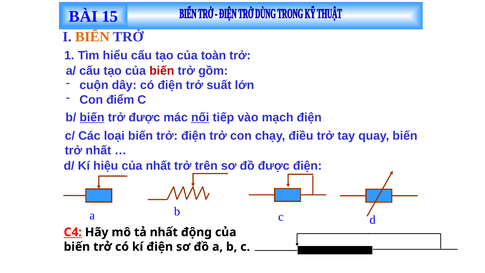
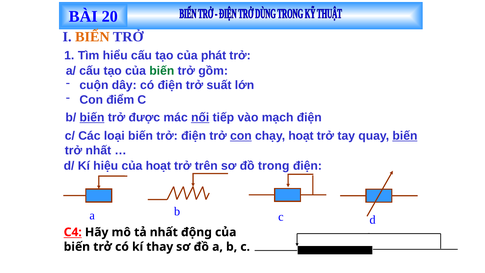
15: 15 -> 20
toàn: toàn -> phát
biến at (162, 71) colour: red -> green
con at (241, 136) underline: none -> present
chạy điều: điều -> hoạt
biến at (405, 136) underline: none -> present
của nhất: nhất -> hoạt
đồ được: được -> trong
kí điện: điện -> thay
